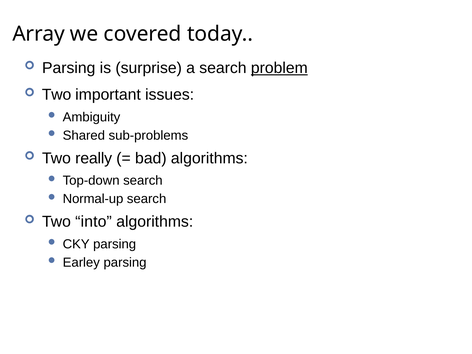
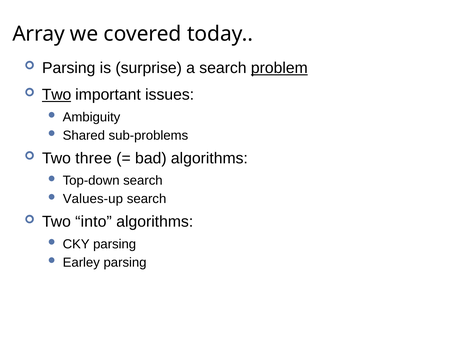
Two at (57, 95) underline: none -> present
really: really -> three
Normal-up: Normal-up -> Values-up
